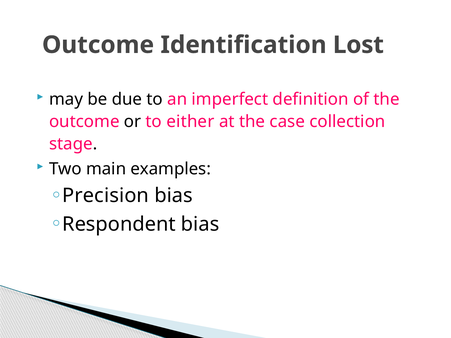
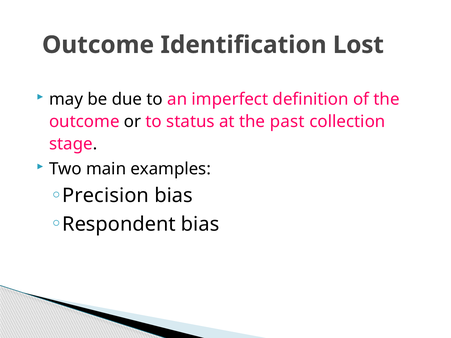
either: either -> status
case: case -> past
